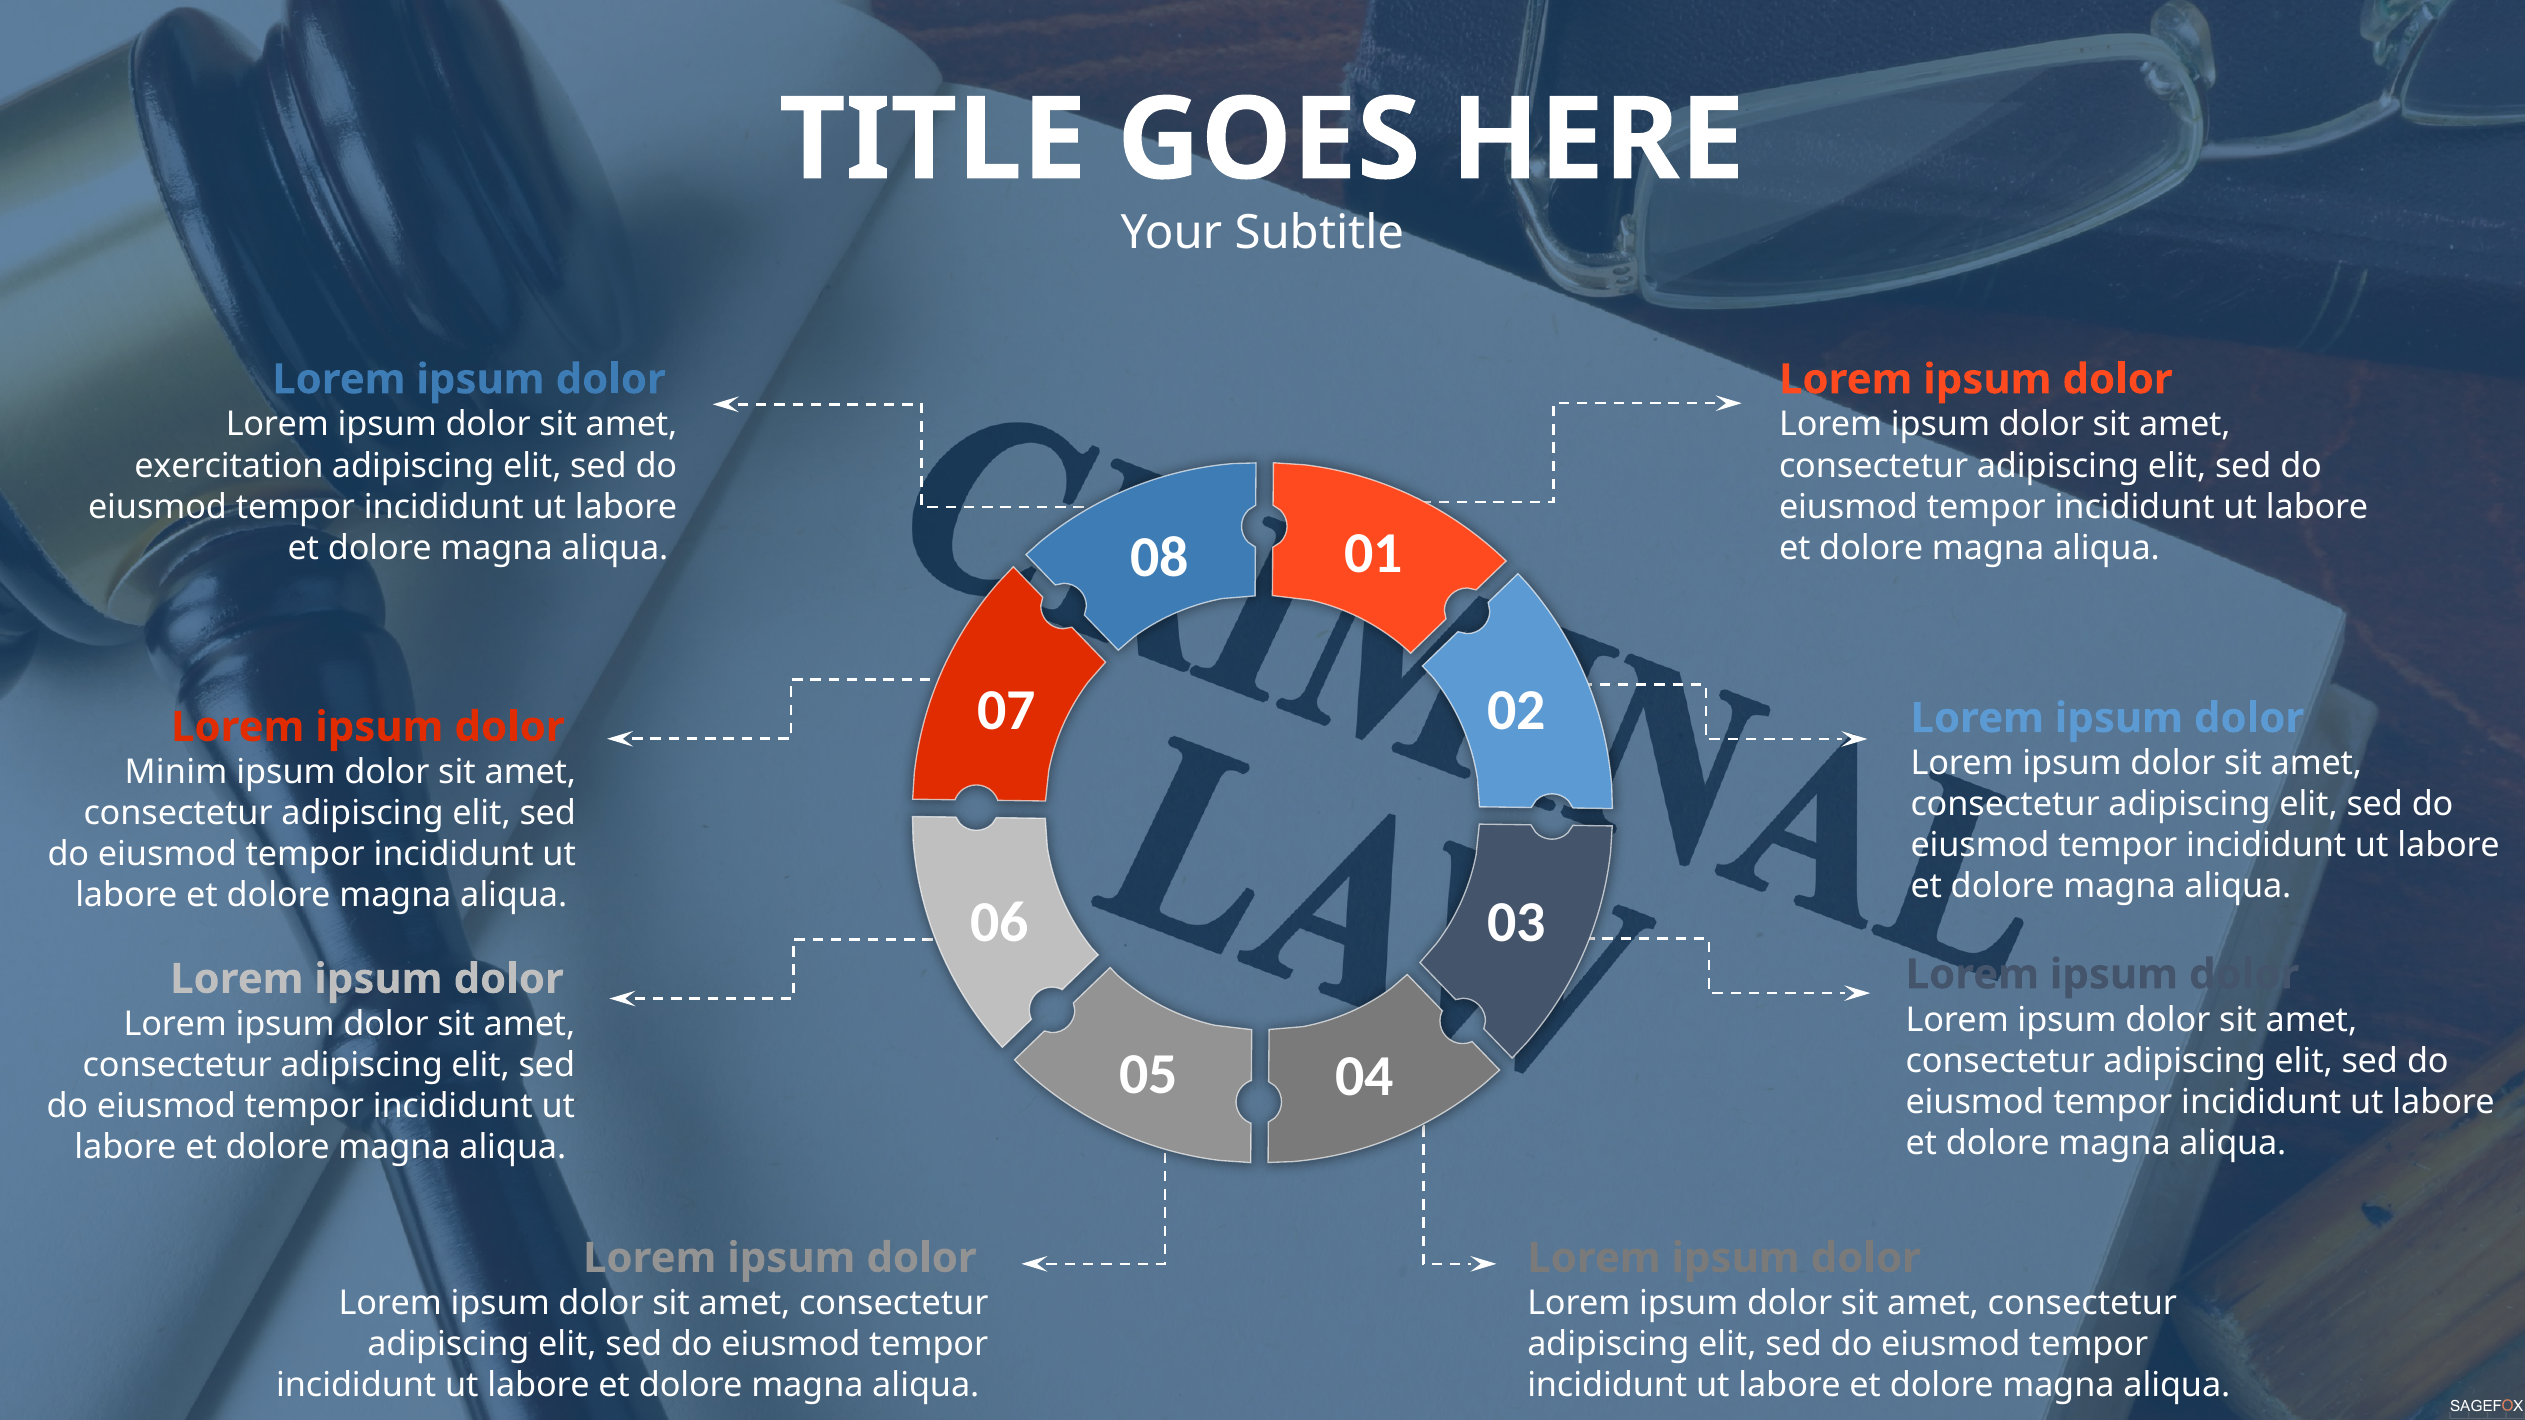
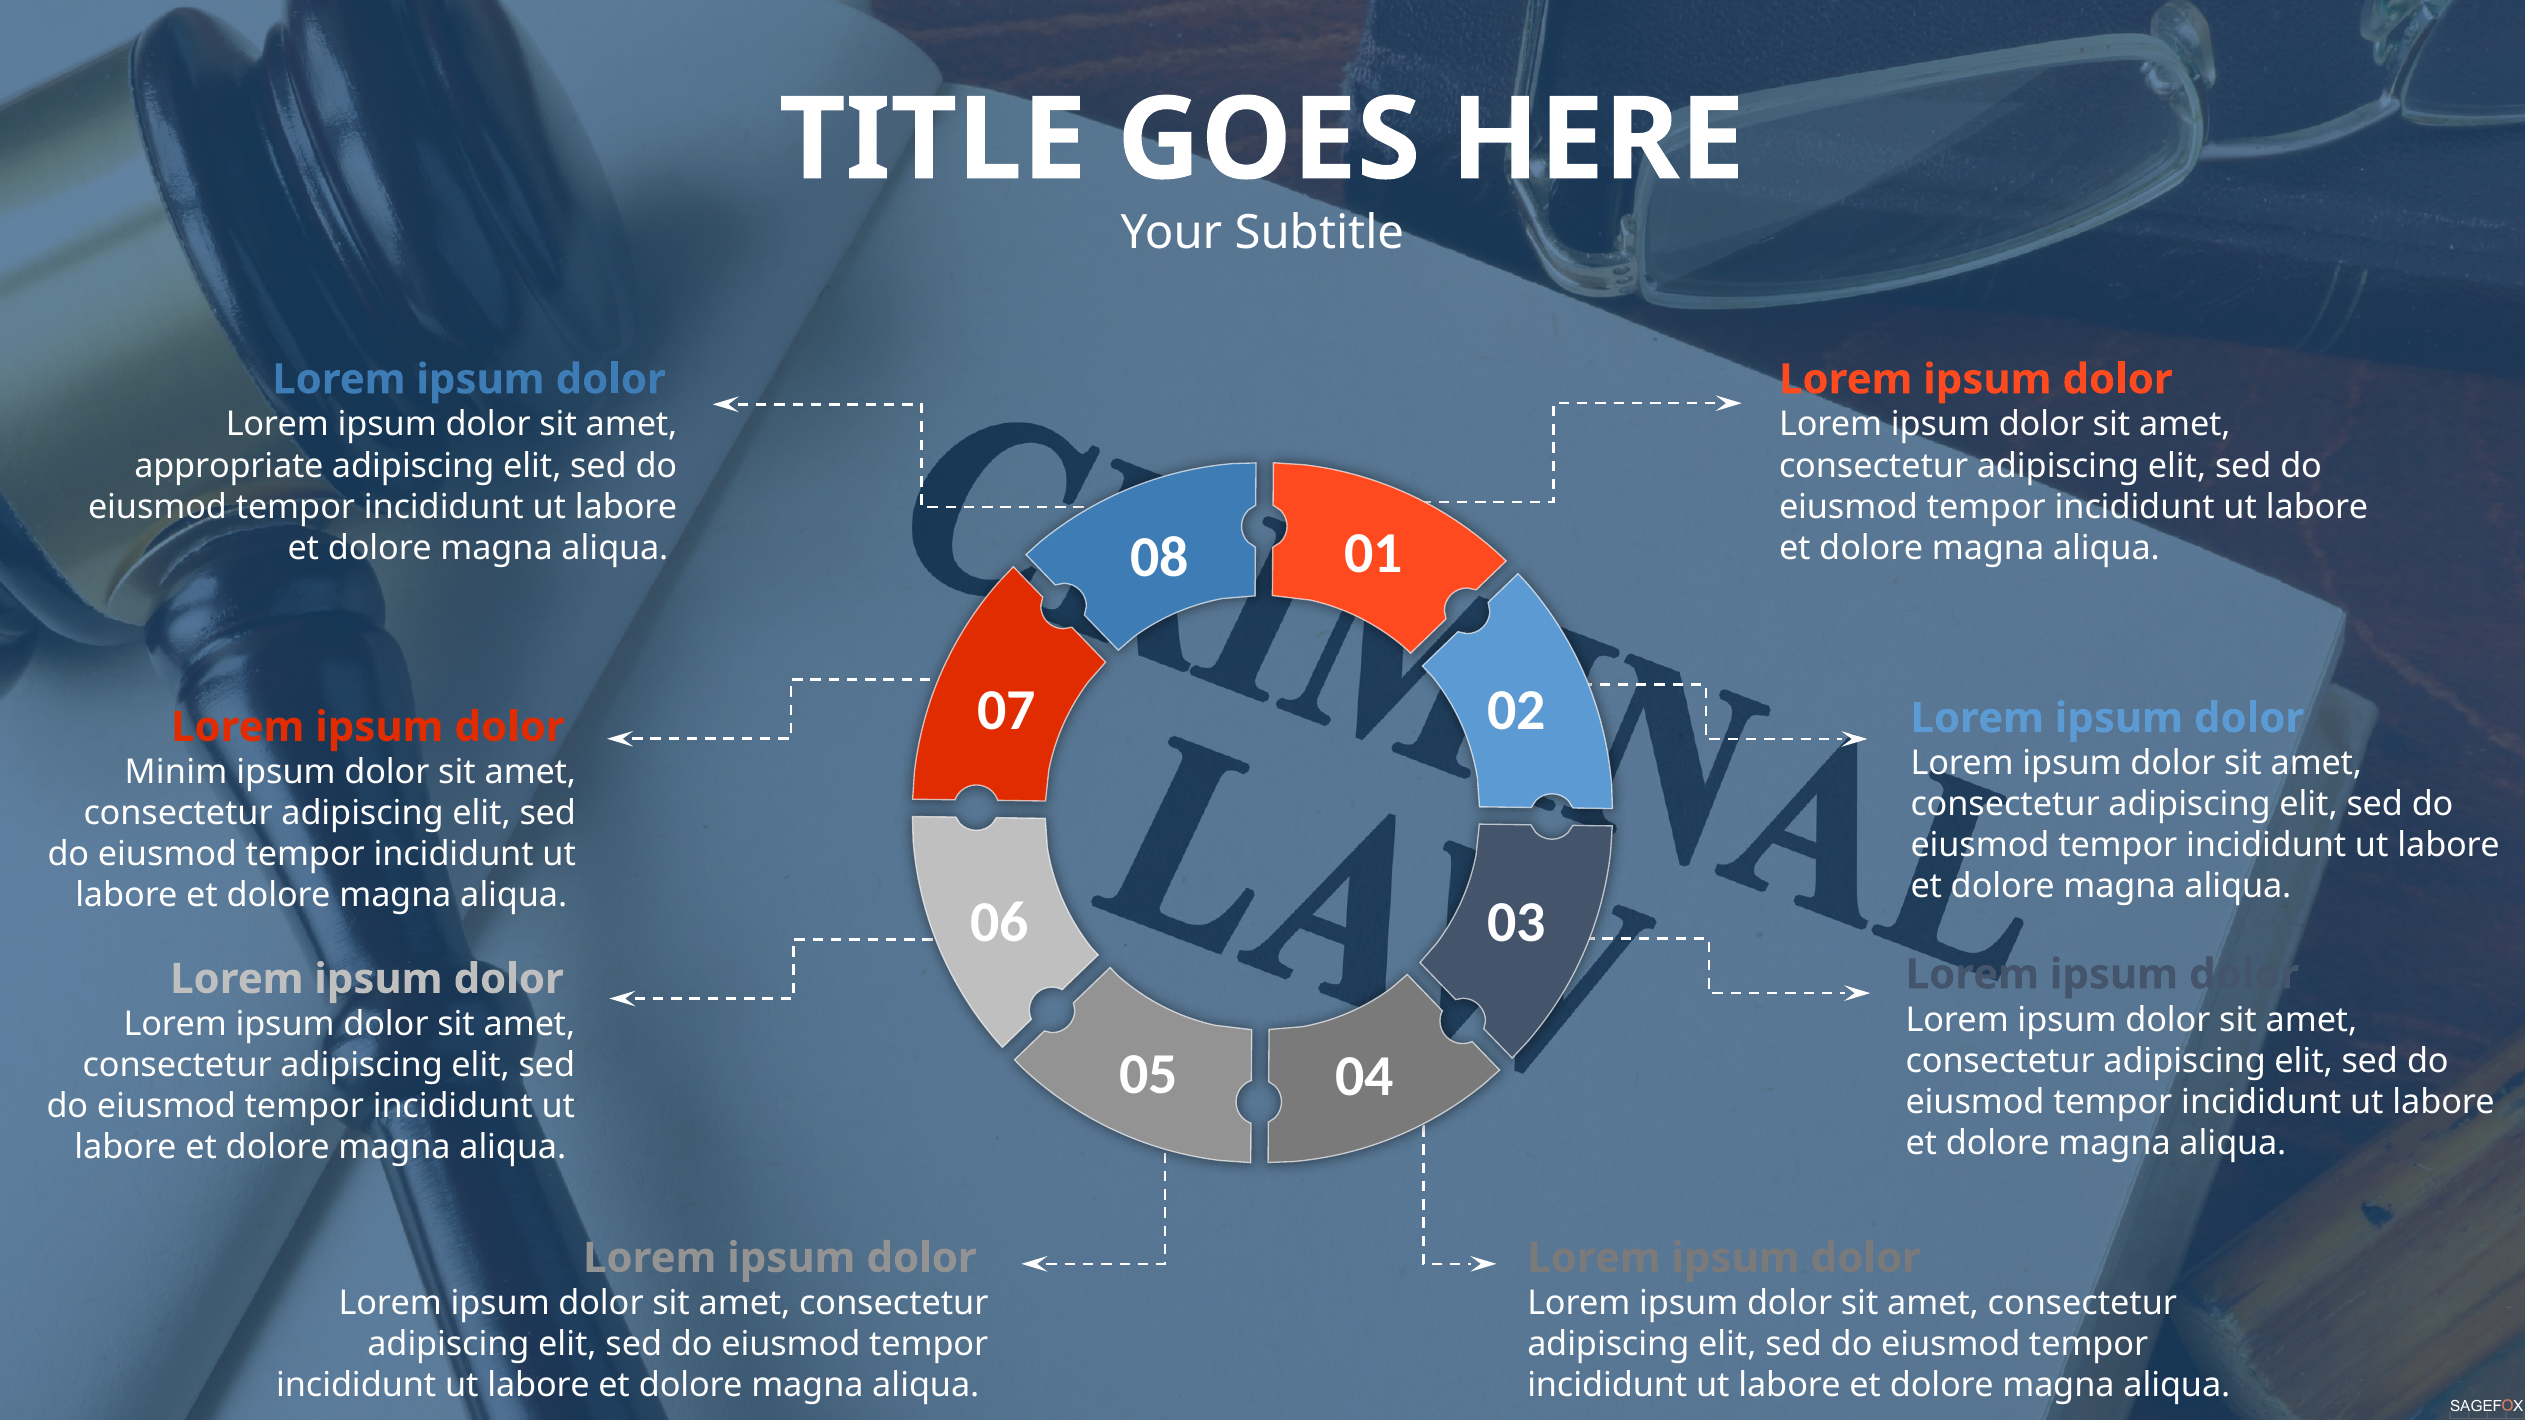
exercitation: exercitation -> appropriate
